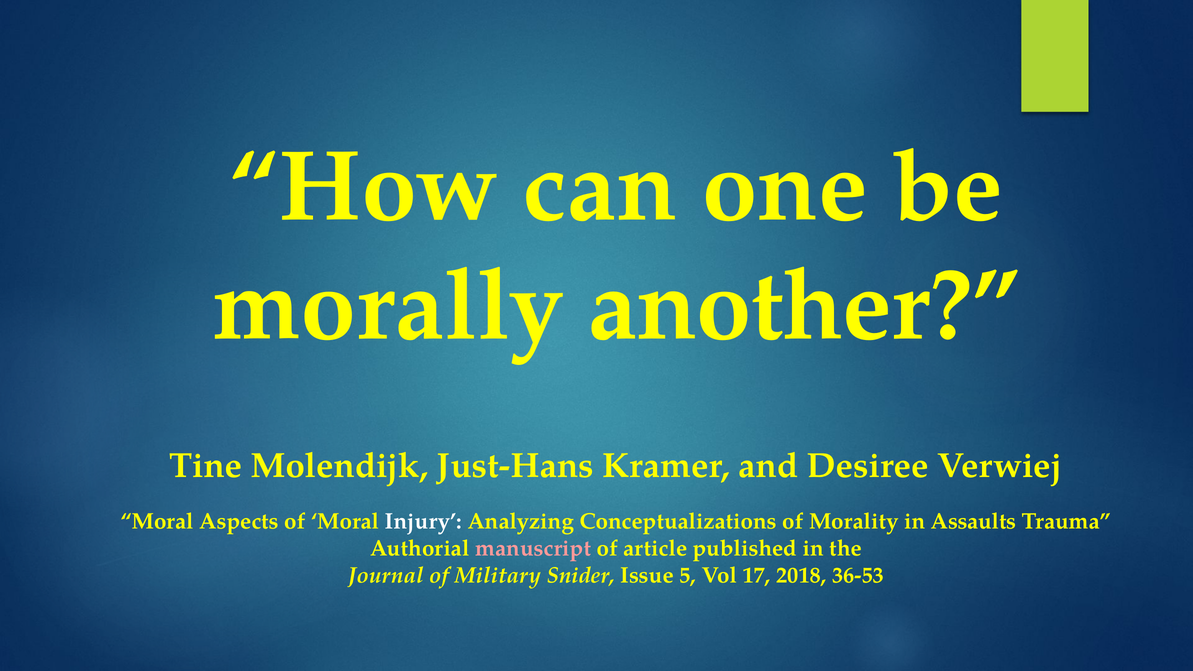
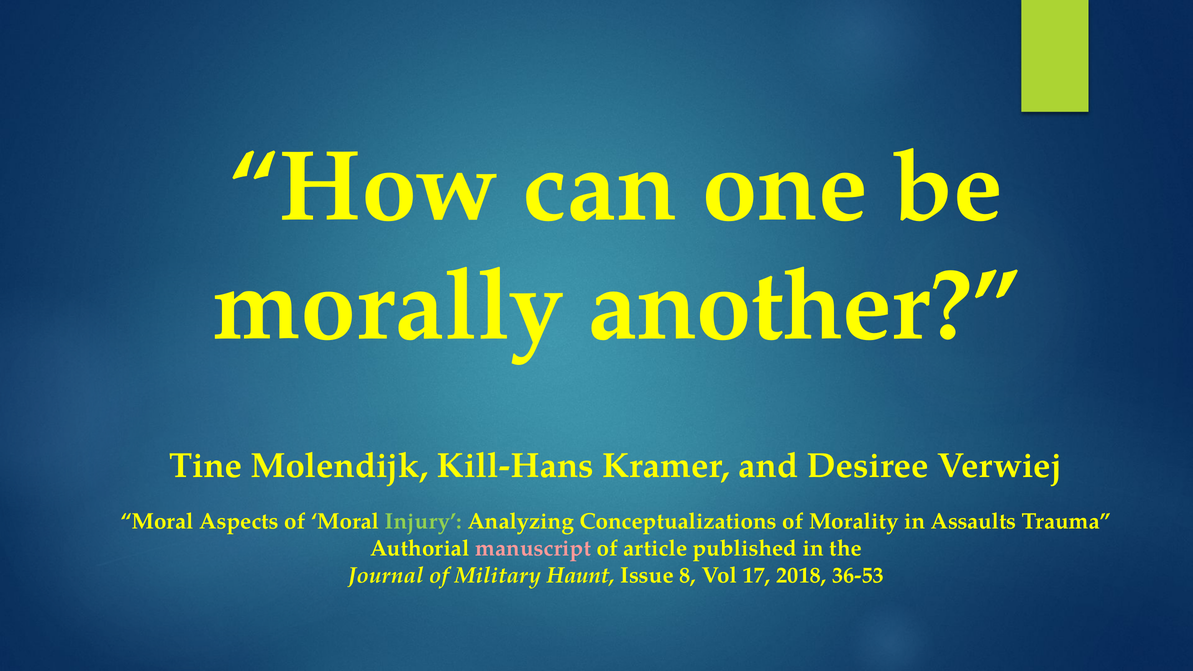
Just-Hans: Just-Hans -> Kill-Hans
Injury colour: white -> light green
Snider: Snider -> Haunt
5: 5 -> 8
